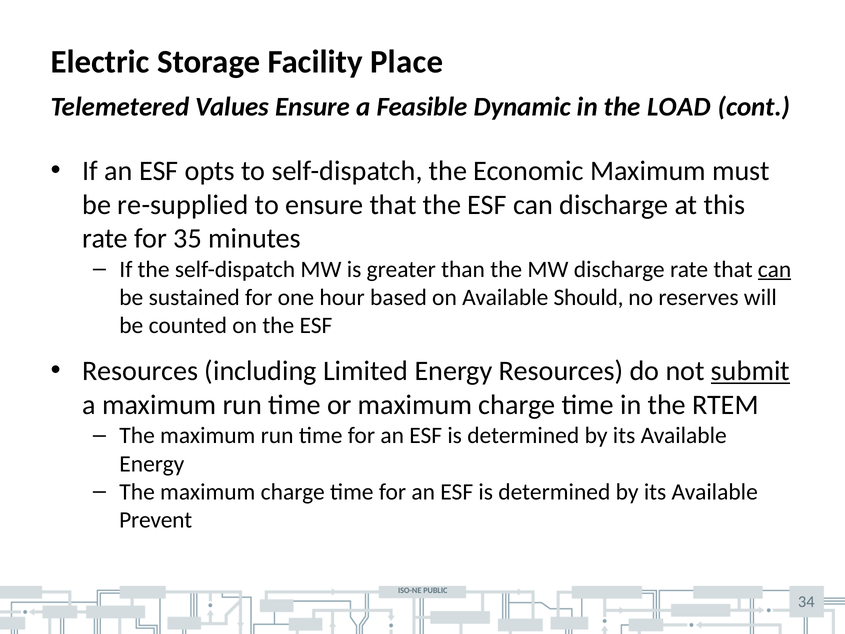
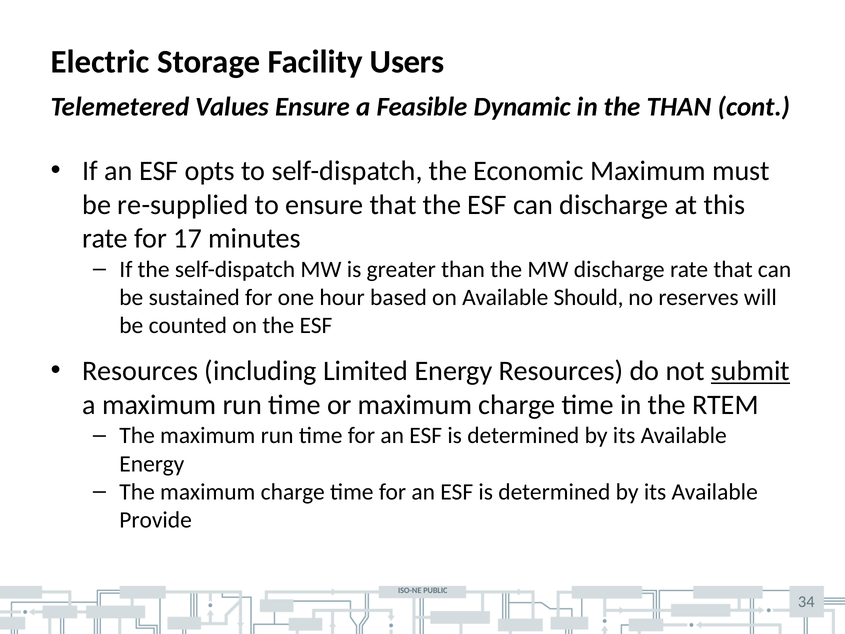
Place: Place -> Users
the LOAD: LOAD -> THAN
35: 35 -> 17
can at (775, 269) underline: present -> none
Prevent: Prevent -> Provide
